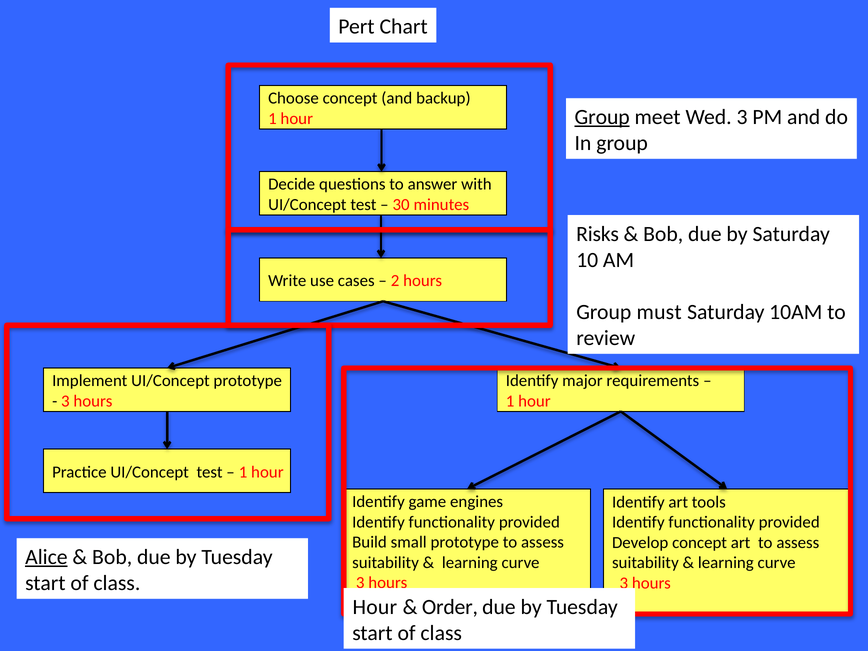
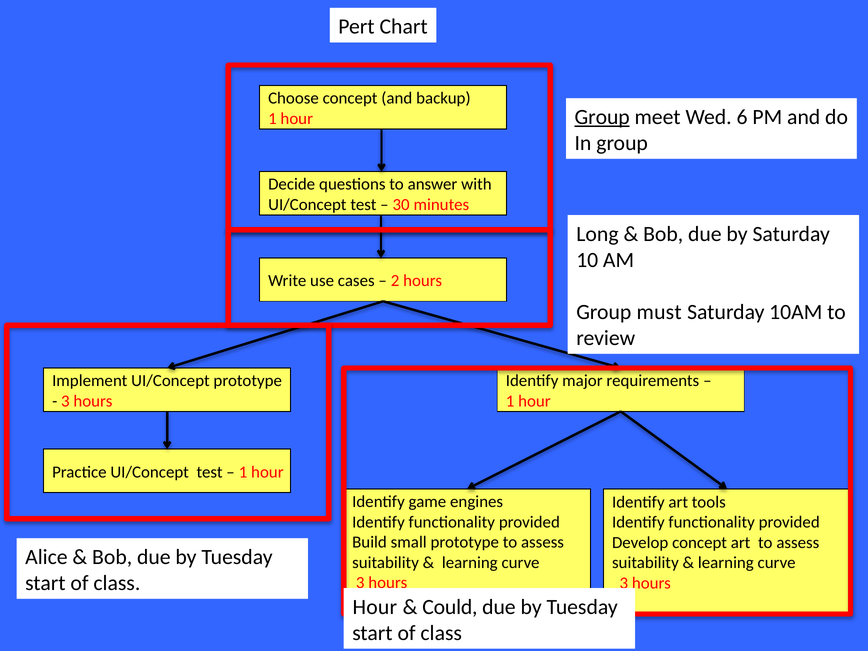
Wed 3: 3 -> 6
Risks: Risks -> Long
Alice underline: present -> none
Order: Order -> Could
